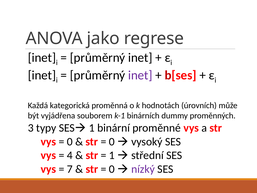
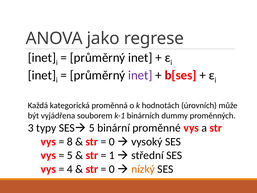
SES 1: 1 -> 5
0 at (70, 141): 0 -> 8
4 at (70, 155): 4 -> 5
7: 7 -> 4
nízký colour: purple -> orange
